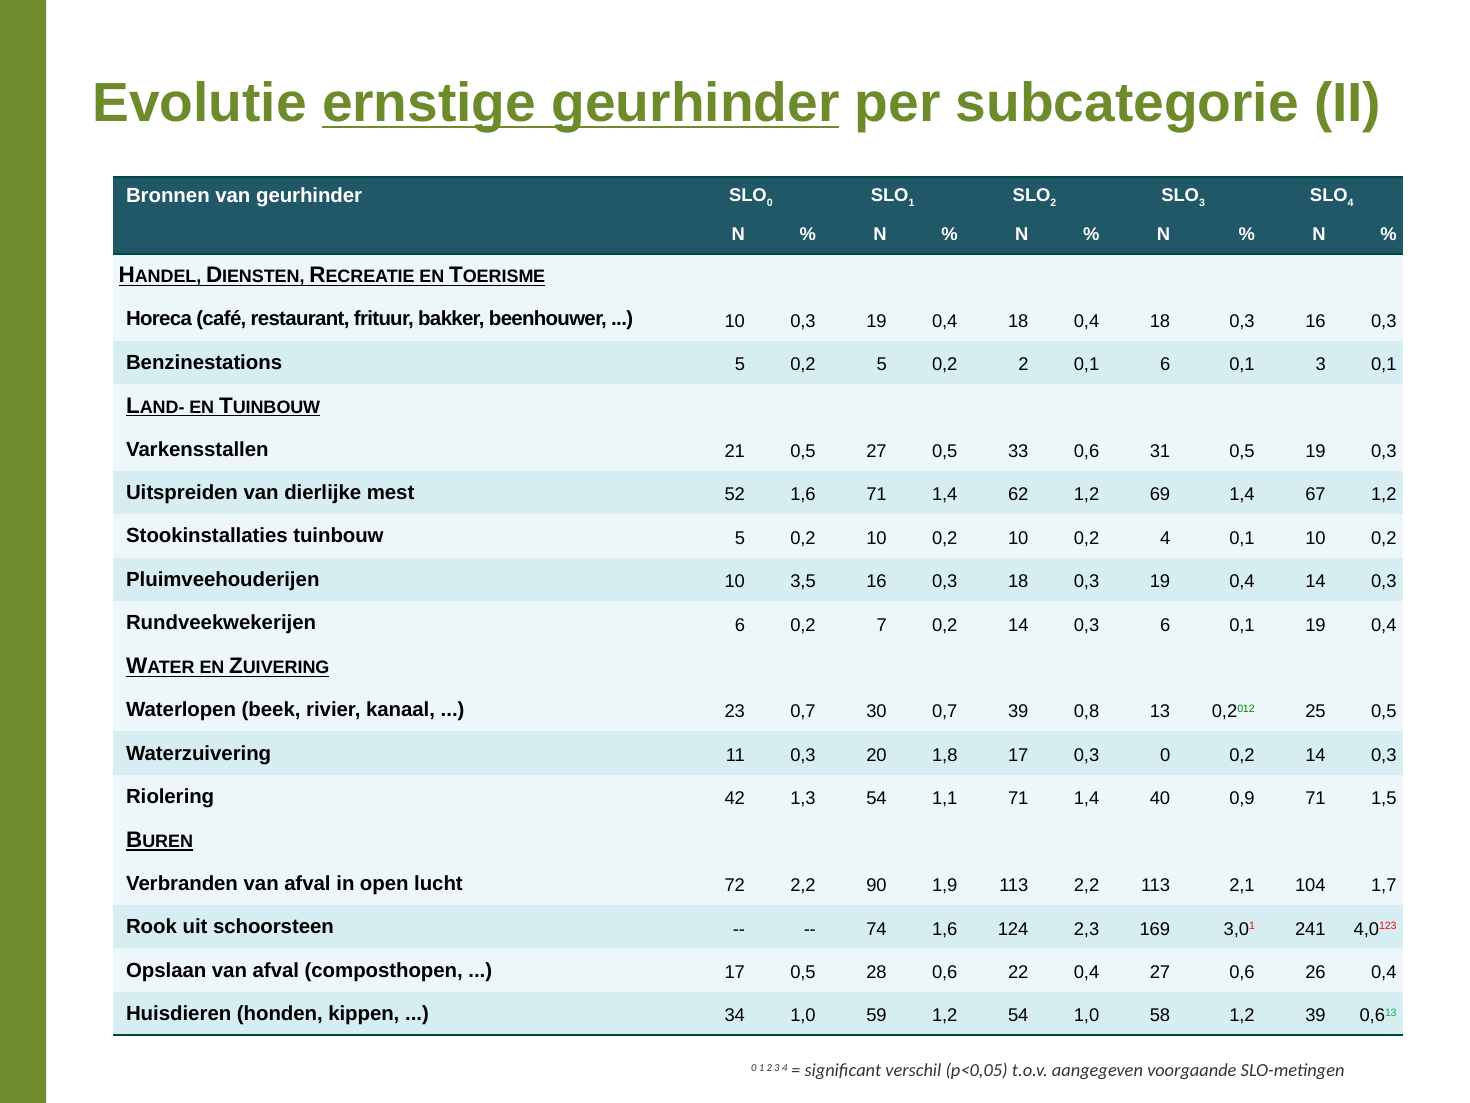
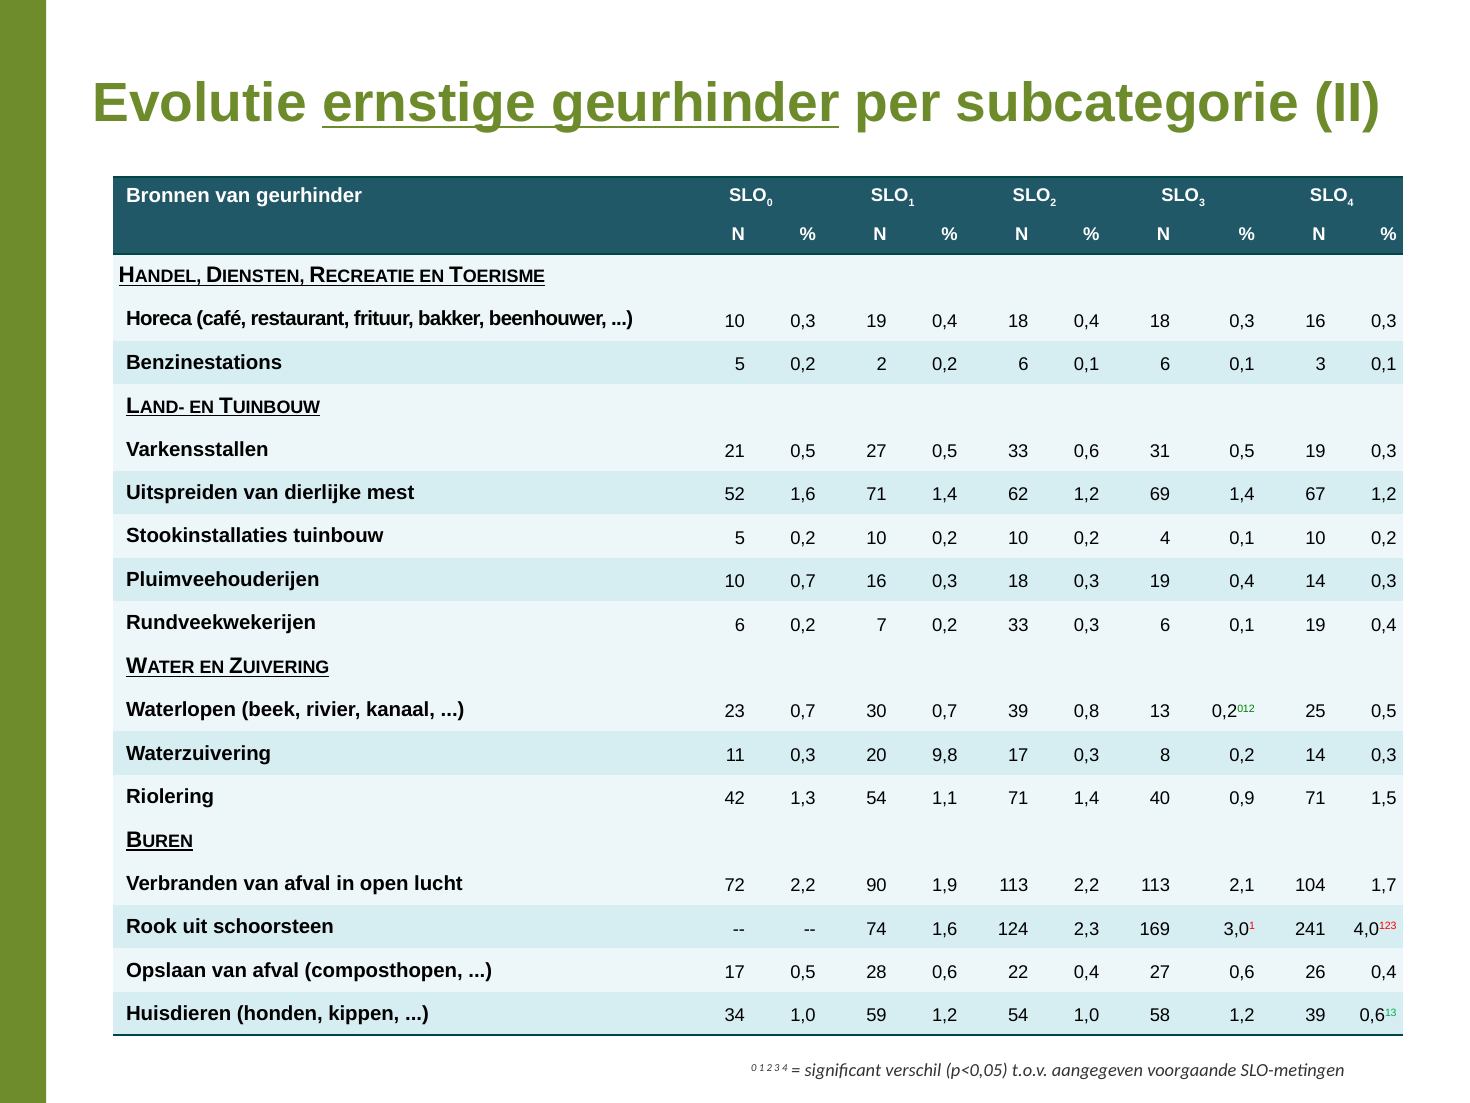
0,2 5: 5 -> 2
0,2 2: 2 -> 6
10 3,5: 3,5 -> 0,7
7 0,2 14: 14 -> 33
1,8: 1,8 -> 9,8
0,3 0: 0 -> 8
